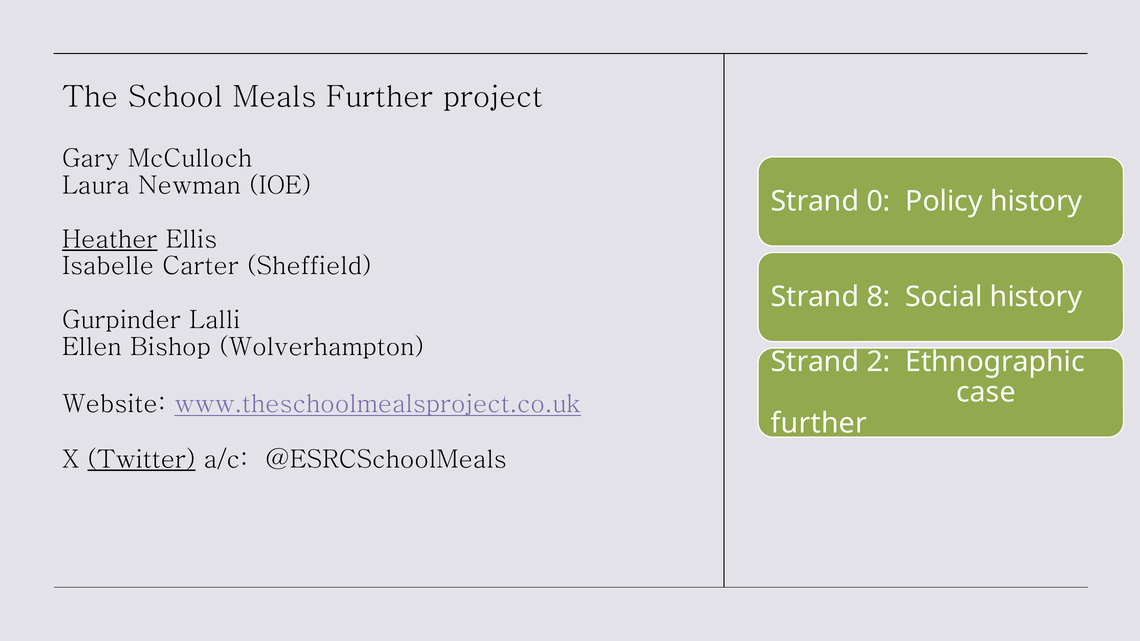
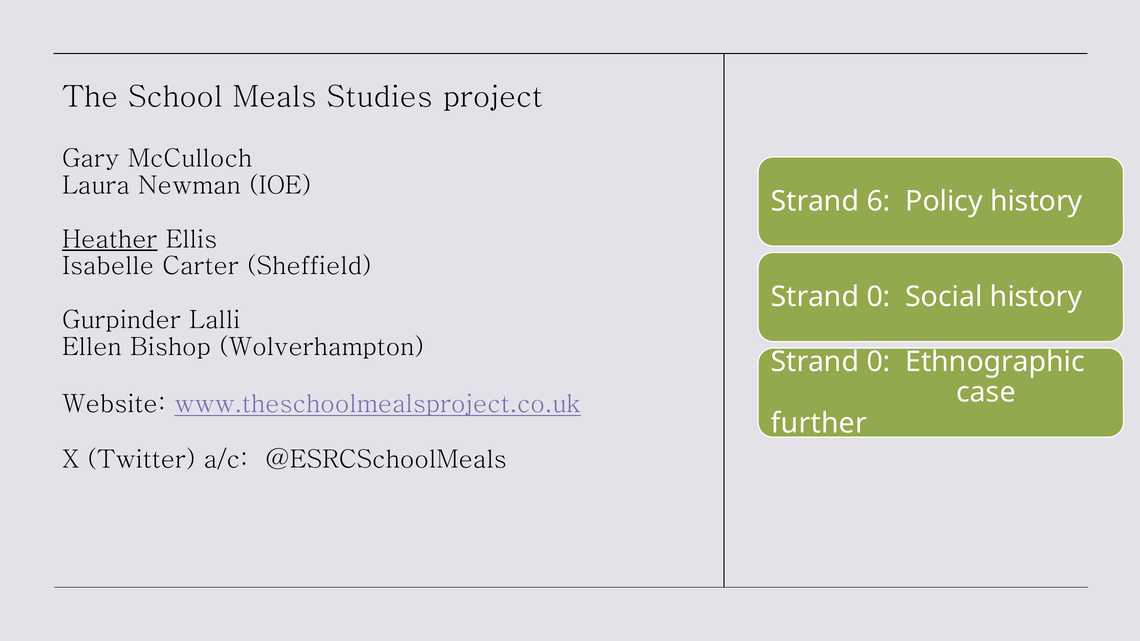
Meals Further: Further -> Studies
0: 0 -> 6
8 at (878, 297): 8 -> 0
2 at (878, 362): 2 -> 0
Twitter underline: present -> none
